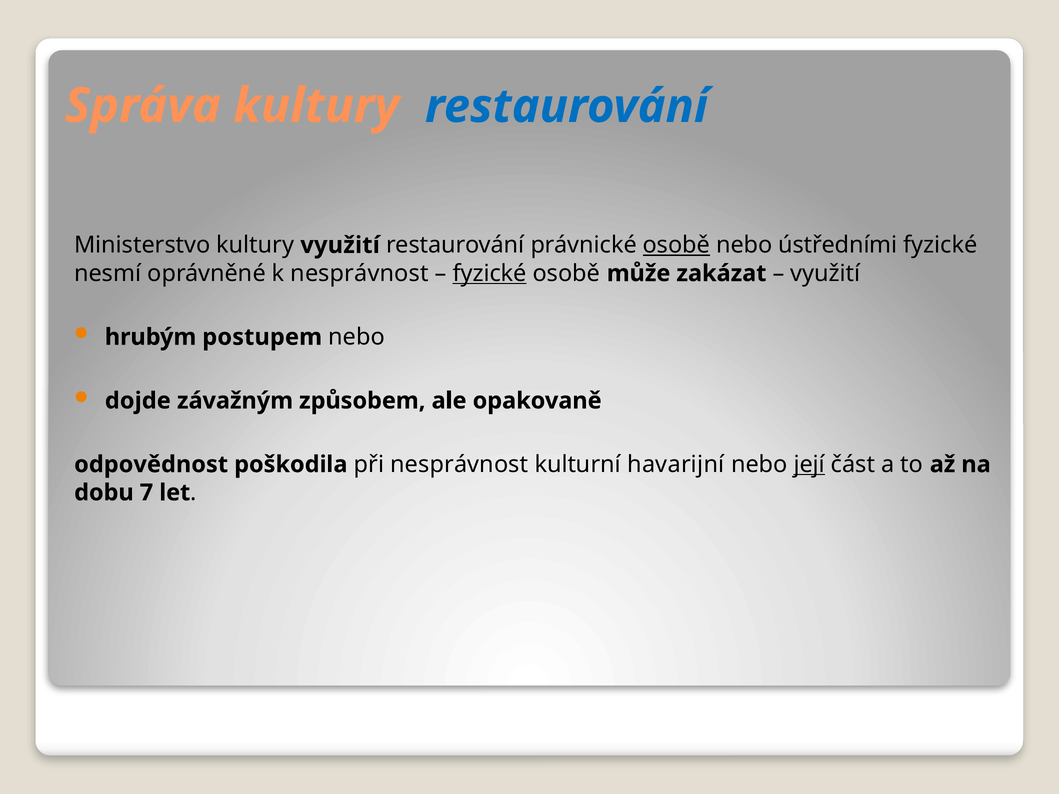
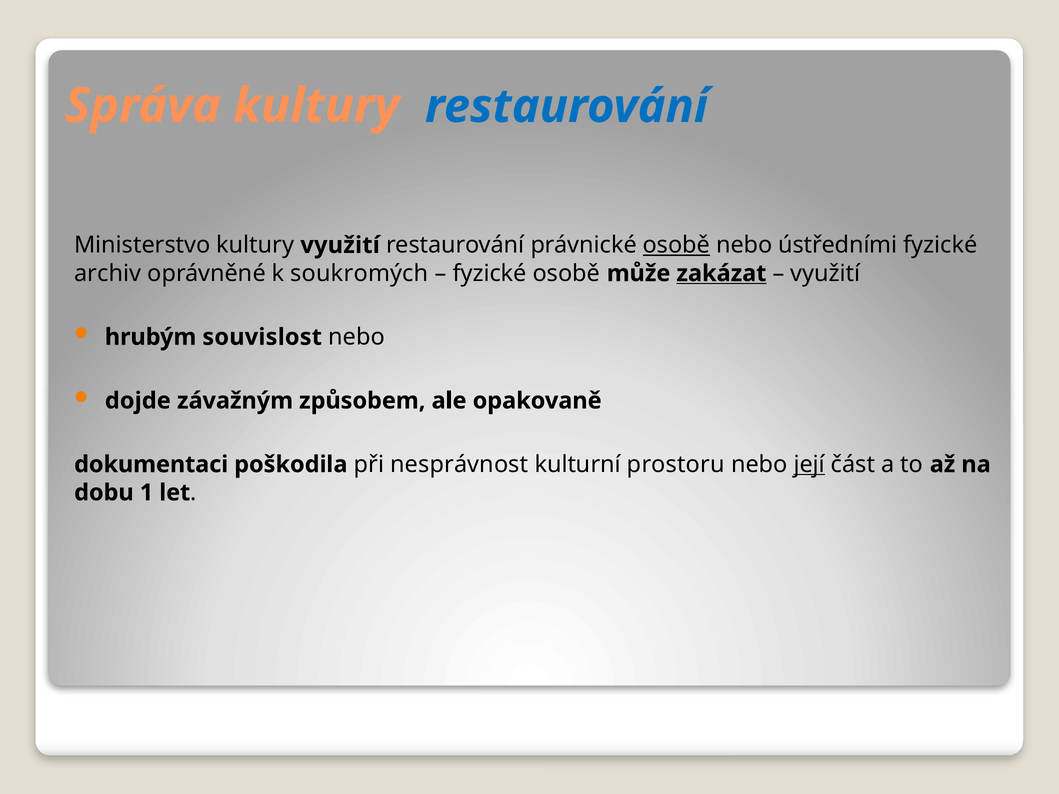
nesmí: nesmí -> archiv
k nesprávnost: nesprávnost -> soukromých
fyzické at (490, 273) underline: present -> none
zakázat underline: none -> present
postupem: postupem -> souvislost
odpovědnost: odpovědnost -> dokumentaci
havarijní: havarijní -> prostoru
7: 7 -> 1
